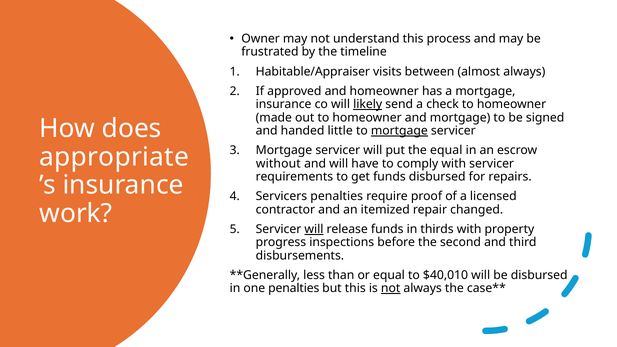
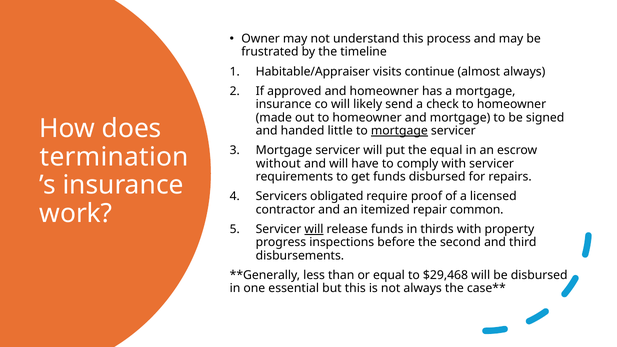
between: between -> continue
likely underline: present -> none
appropriate: appropriate -> termination
Servicers penalties: penalties -> obligated
changed: changed -> common
$40,010: $40,010 -> $29,468
one penalties: penalties -> essential
not at (391, 288) underline: present -> none
